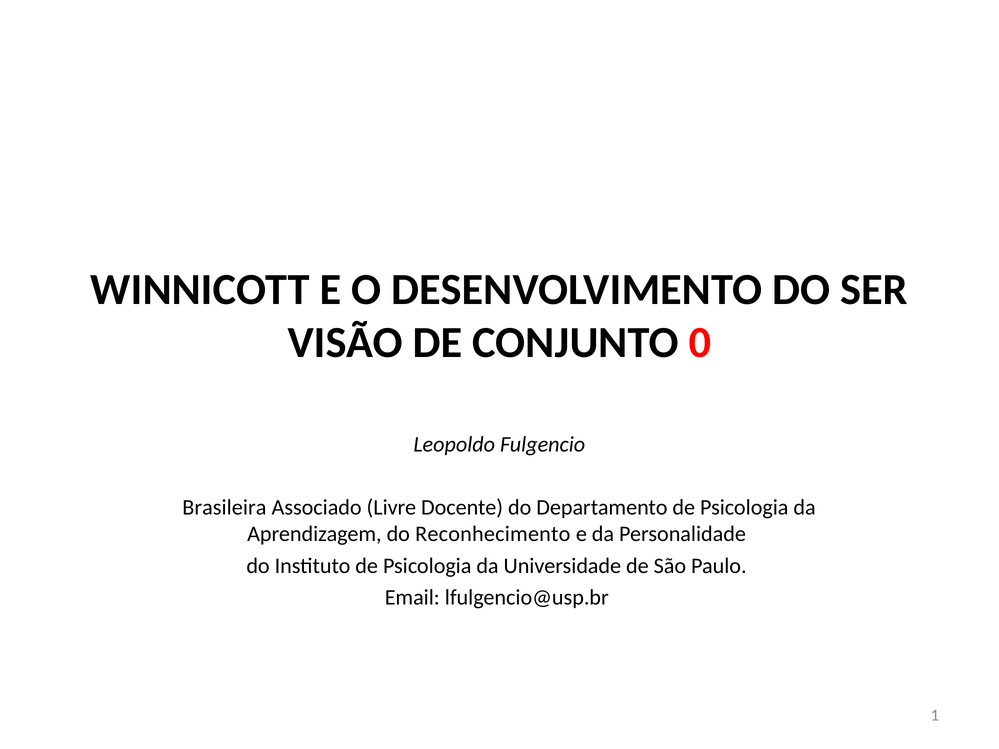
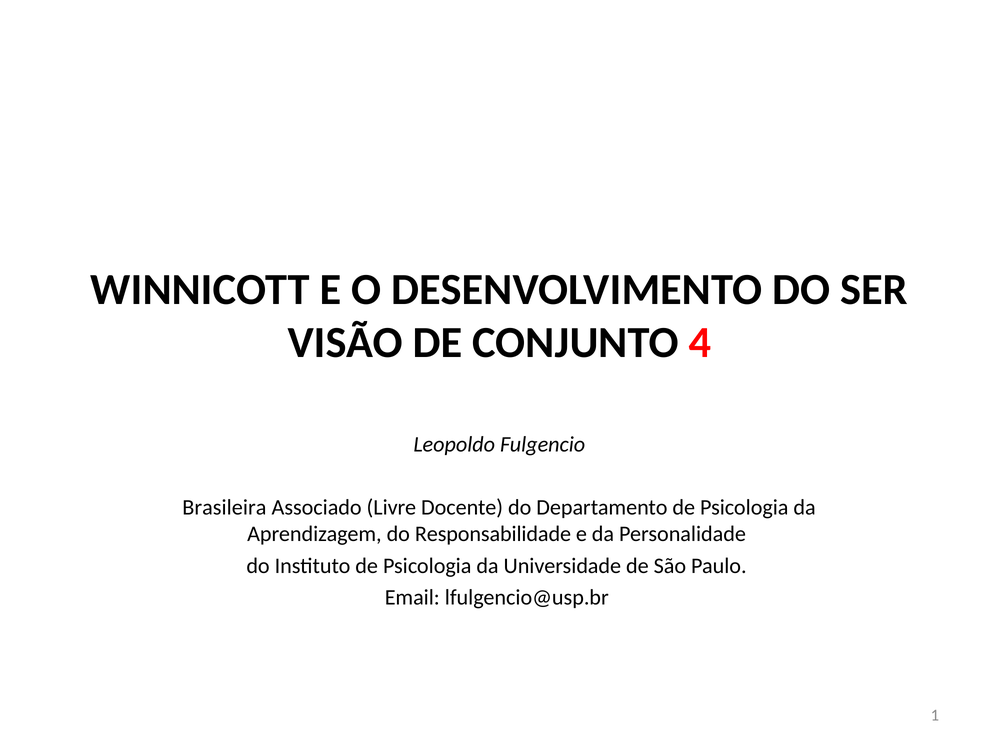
0: 0 -> 4
Reconhecimento: Reconhecimento -> Responsabilidade
